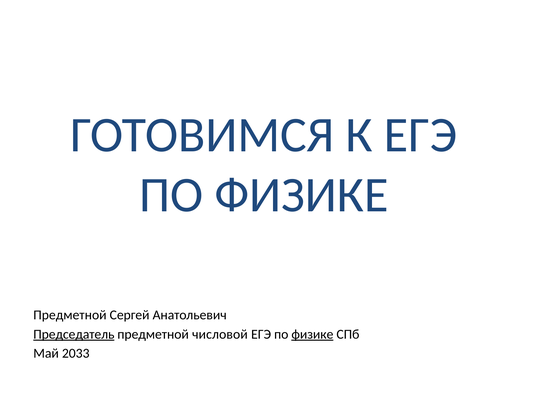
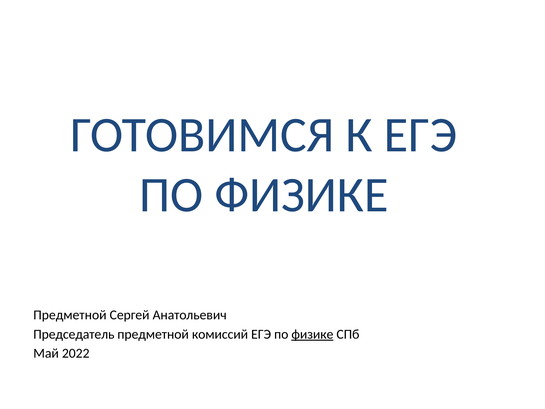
Председатель underline: present -> none
числовой: числовой -> комиссий
2033: 2033 -> 2022
